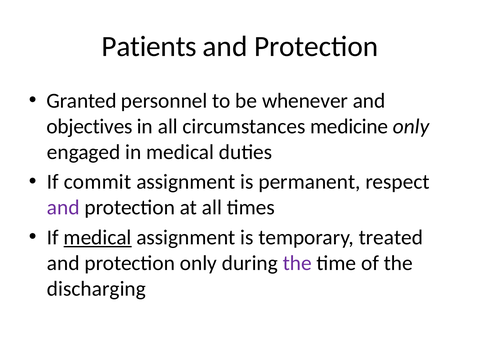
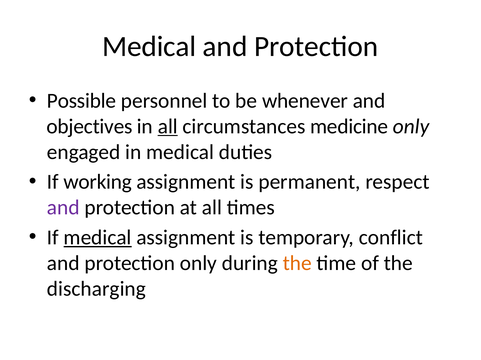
Patients at (149, 47): Patients -> Medical
Granted: Granted -> Possible
all at (168, 127) underline: none -> present
commit: commit -> working
treated: treated -> conflict
the at (297, 264) colour: purple -> orange
